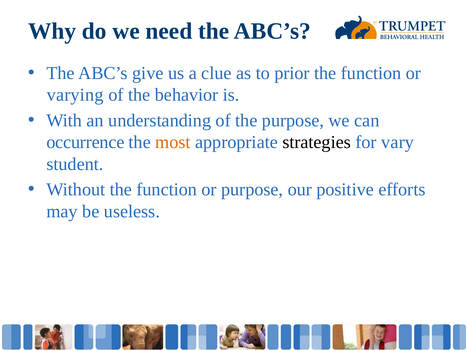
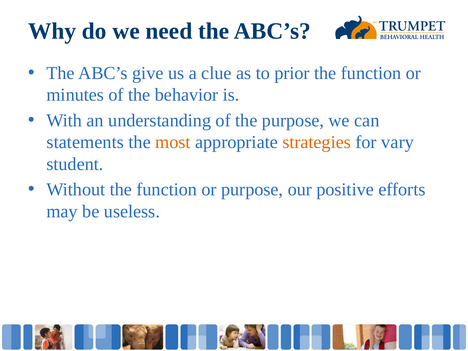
varying: varying -> minutes
occurrence: occurrence -> statements
strategies colour: black -> orange
